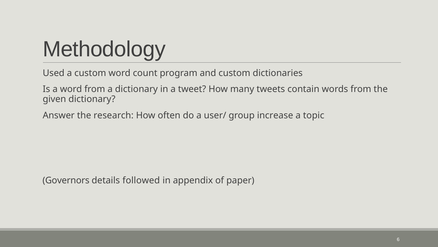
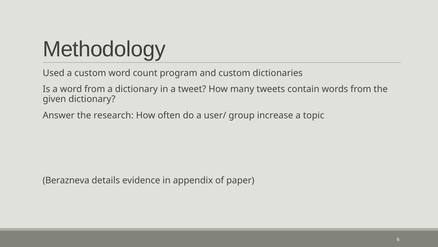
Governors: Governors -> Berazneva
followed: followed -> evidence
